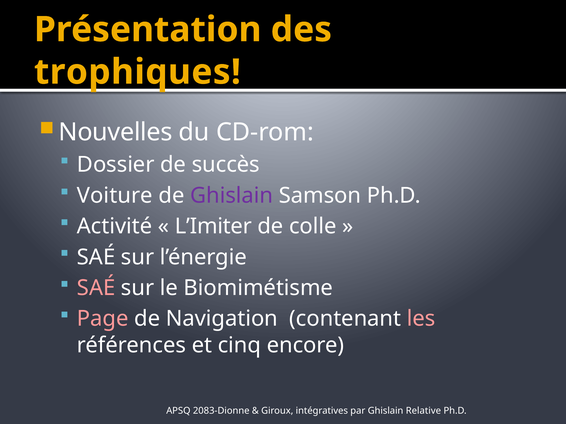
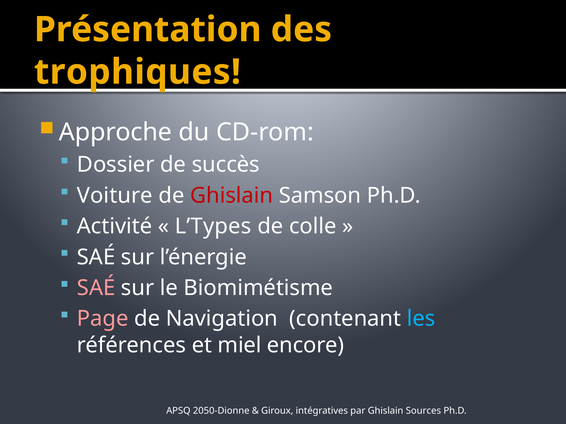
Nouvelles: Nouvelles -> Approche
Ghislain at (232, 196) colour: purple -> red
L’Imiter: L’Imiter -> L’Types
les colour: pink -> light blue
cinq: cinq -> miel
2083-Dionne: 2083-Dionne -> 2050-Dionne
Relative: Relative -> Sources
